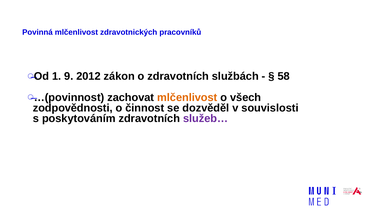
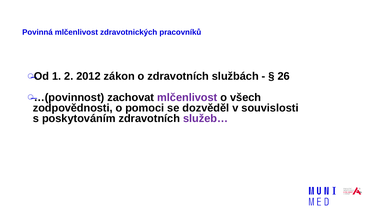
9: 9 -> 2
58: 58 -> 26
mlčenlivost at (187, 97) colour: orange -> purple
činnost: činnost -> pomoci
